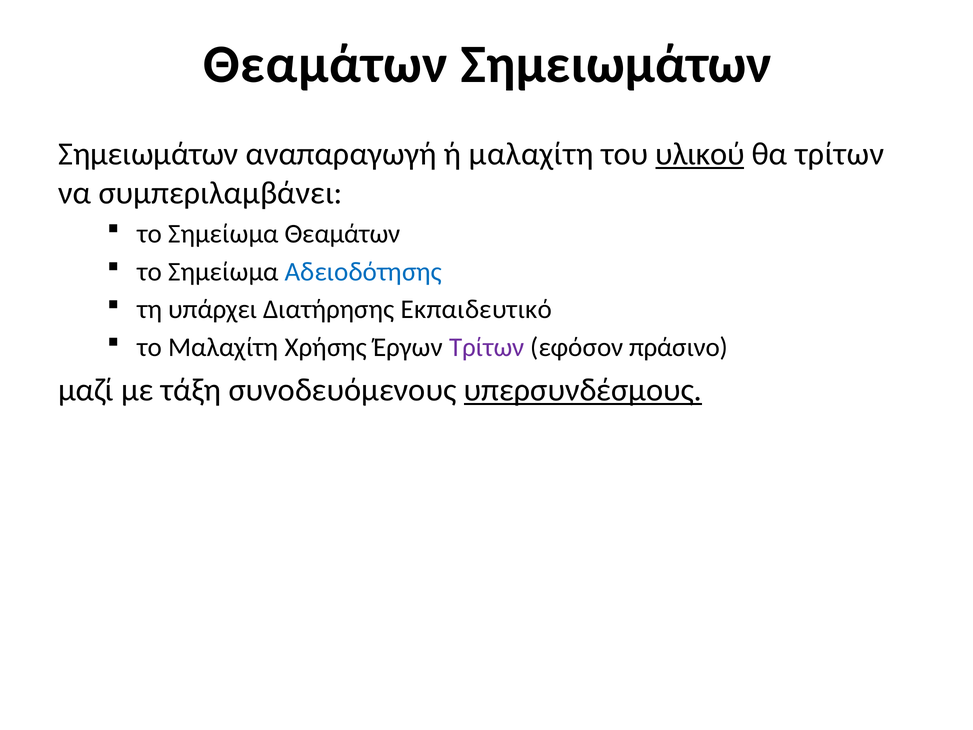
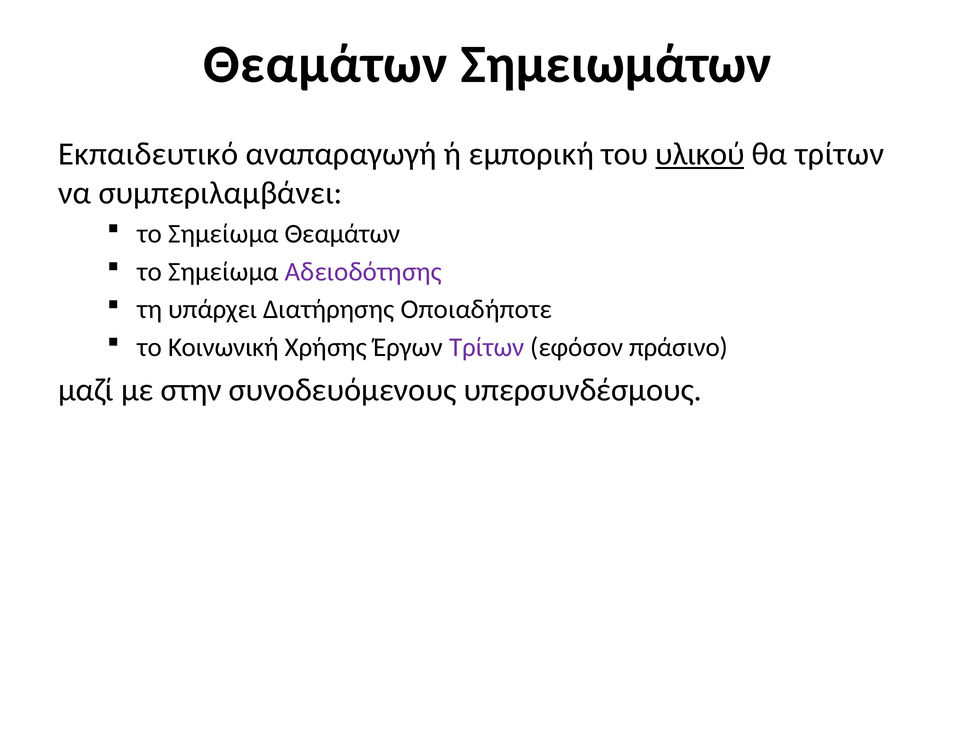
Σημειωμάτων at (148, 154): Σημειωμάτων -> Εκπαιδευτικό
ή μαλαχίτη: μαλαχίτη -> εμπορική
Αδειοδότησης colour: blue -> purple
Εκπαιδευτικό: Εκπαιδευτικό -> Οποιαδήποτε
το Μαλαχίτη: Μαλαχίτη -> Κοινωνική
τάξη: τάξη -> στην
υπερσυνδέσμους underline: present -> none
